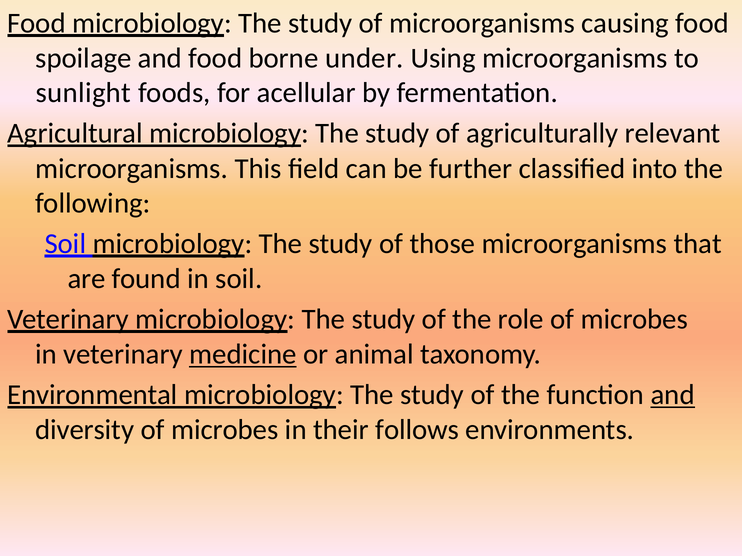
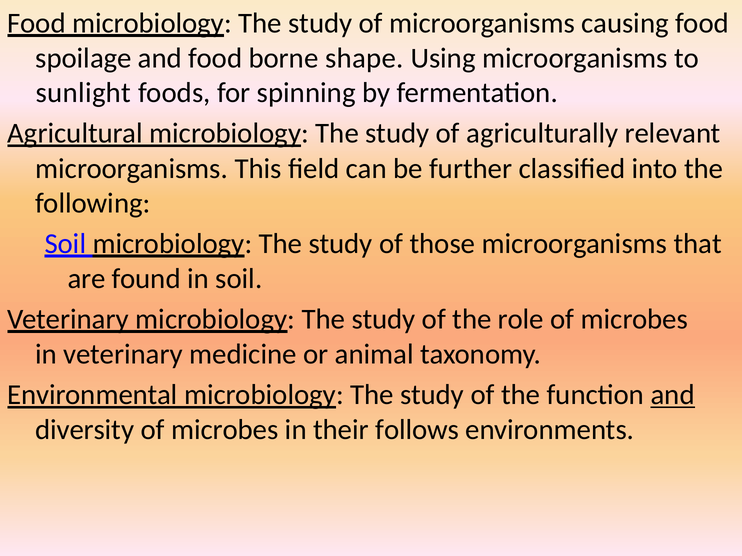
under: under -> shape
acellular: acellular -> spinning
medicine underline: present -> none
